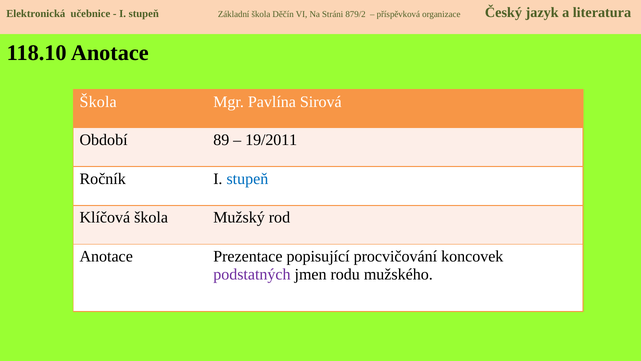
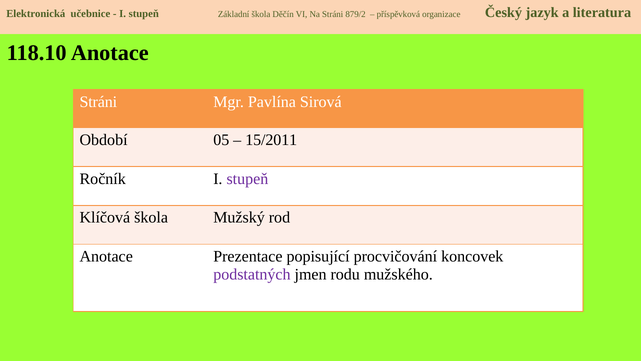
Škola at (98, 102): Škola -> Stráni
89: 89 -> 05
19/2011: 19/2011 -> 15/2011
stupeň at (247, 179) colour: blue -> purple
